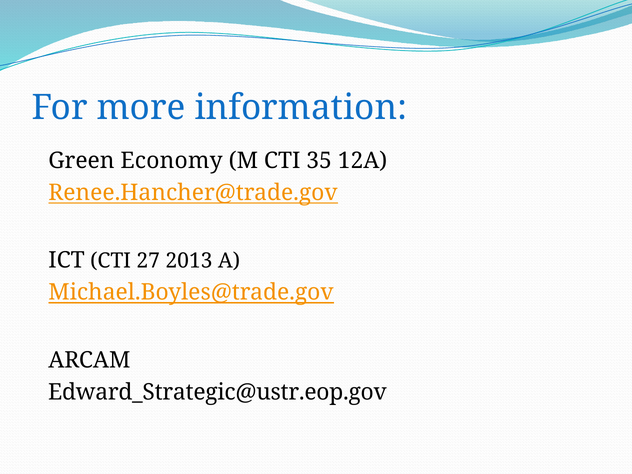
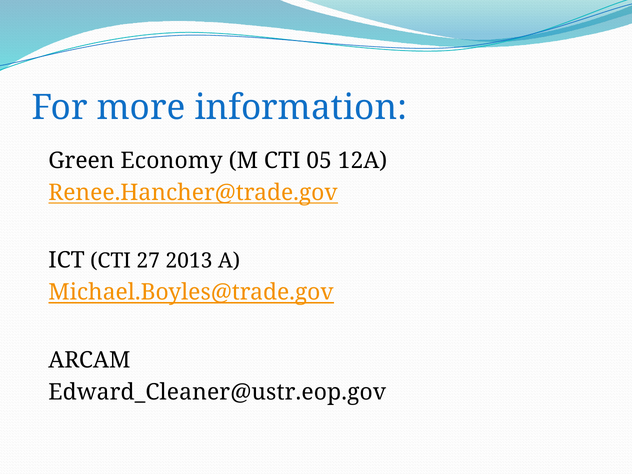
35: 35 -> 05
Edward_Strategic@ustr.eop.gov: Edward_Strategic@ustr.eop.gov -> Edward_Cleaner@ustr.eop.gov
